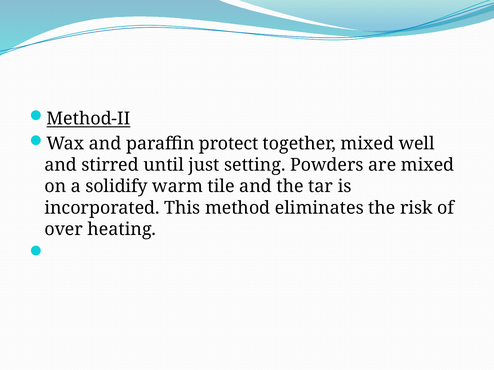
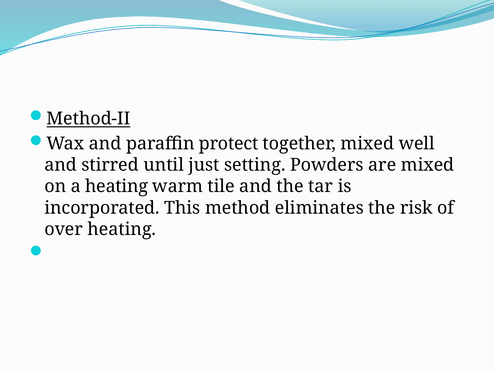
a solidify: solidify -> heating
